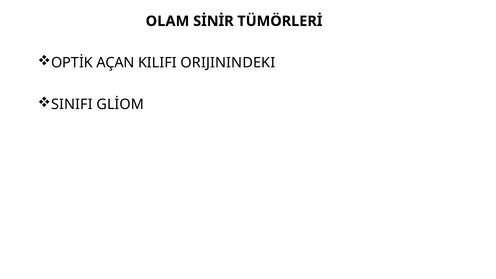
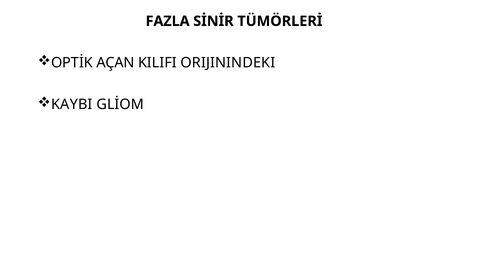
OLAM: OLAM -> FAZLA
SINIFI: SINIFI -> KAYBI
